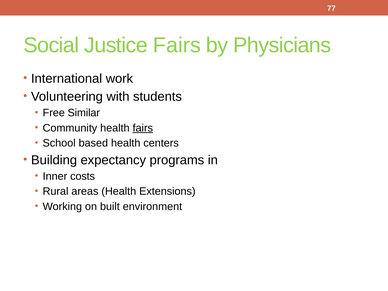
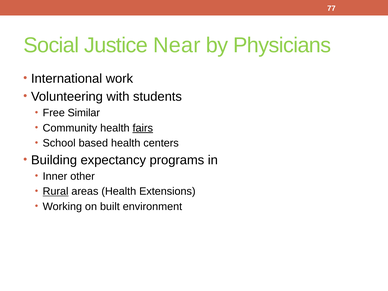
Justice Fairs: Fairs -> Near
costs: costs -> other
Rural underline: none -> present
